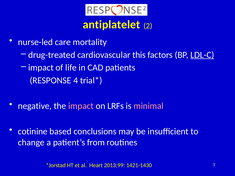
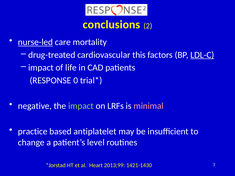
antiplatelet: antiplatelet -> conclusions
nurse-led underline: none -> present
4: 4 -> 0
impact at (81, 106) colour: pink -> light green
cotinine: cotinine -> practice
conclusions: conclusions -> antiplatelet
from: from -> level
